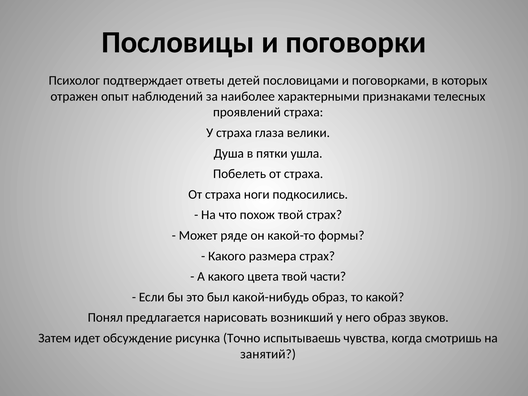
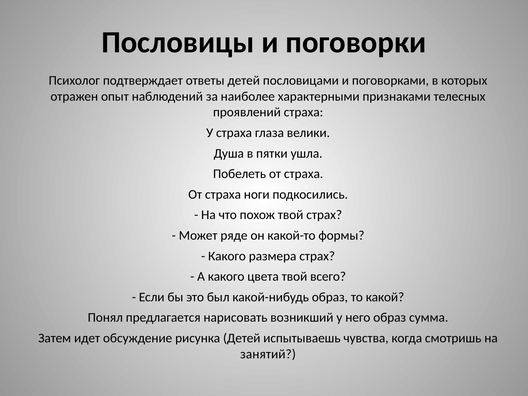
части: части -> всего
звуков: звуков -> сумма
рисунка Точно: Точно -> Детей
